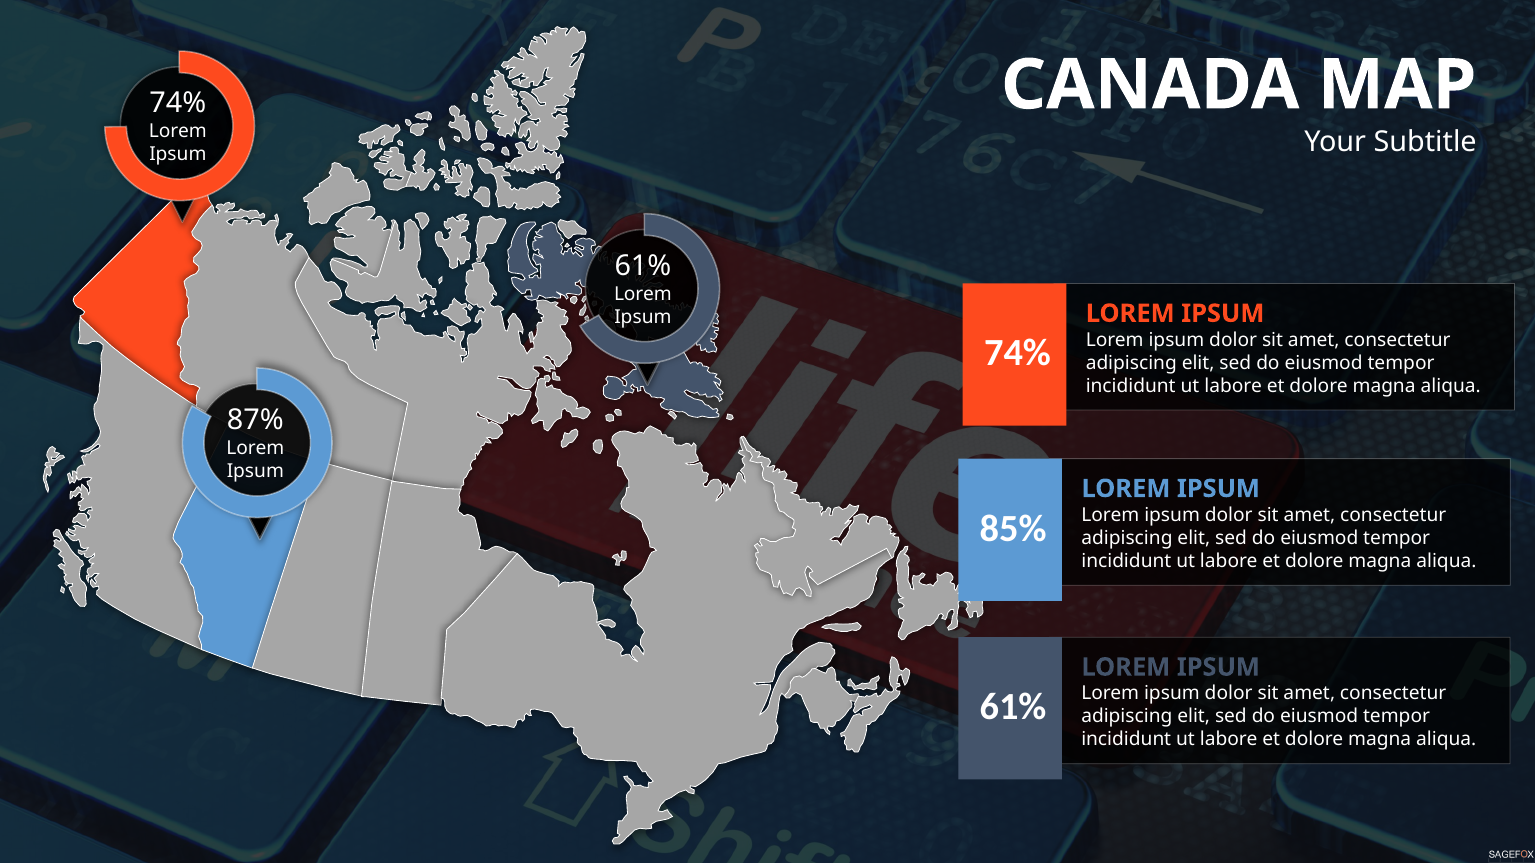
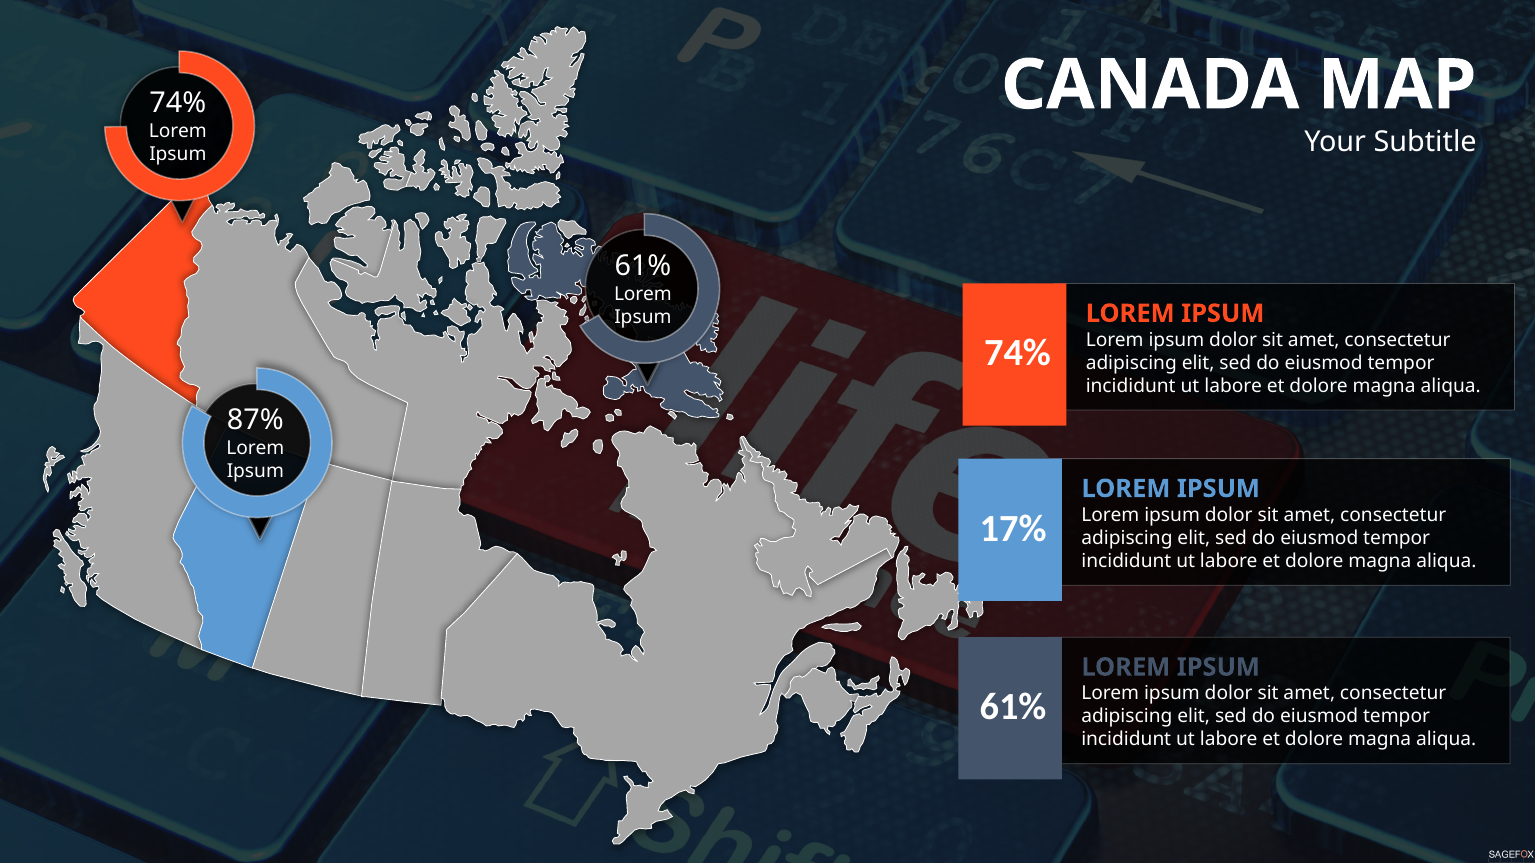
85%: 85% -> 17%
